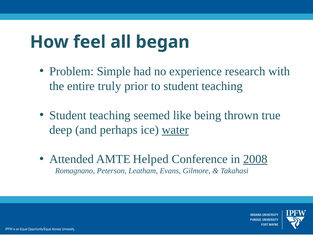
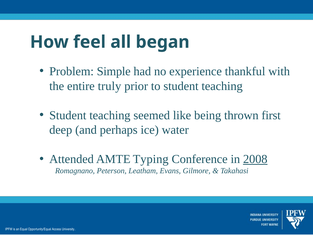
research: research -> thankful
true: true -> first
water underline: present -> none
Helped: Helped -> Typing
